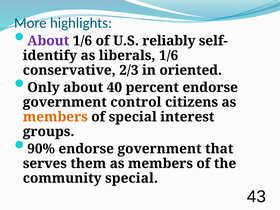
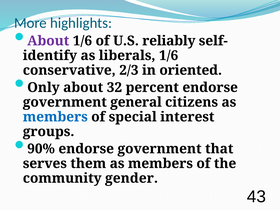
40: 40 -> 32
control: control -> general
members at (55, 117) colour: orange -> blue
community special: special -> gender
